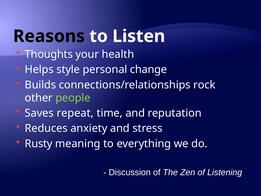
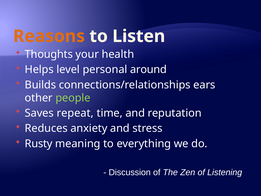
Reasons colour: black -> orange
style: style -> level
change: change -> around
rock: rock -> ears
